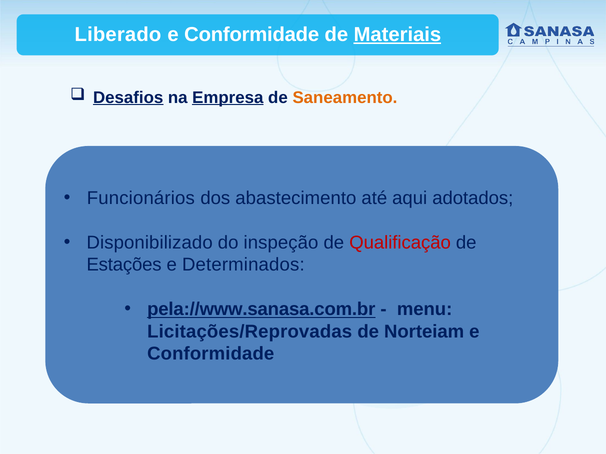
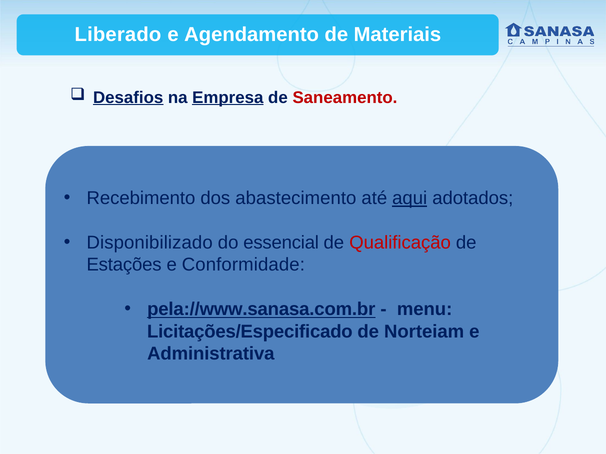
Conformidade at (252, 35): Conformidade -> Agendamento
Materiais underline: present -> none
Saneamento colour: orange -> red
Funcionários: Funcionários -> Recebimento
aqui underline: none -> present
inspeção: inspeção -> essencial
Determinados: Determinados -> Conformidade
Licitações/Reprovadas: Licitações/Reprovadas -> Licitações/Especificado
Conformidade at (211, 354): Conformidade -> Administrativa
